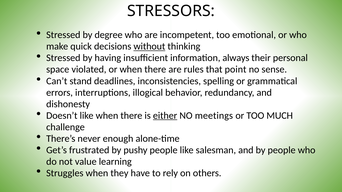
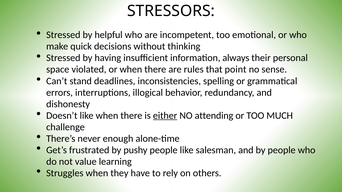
degree: degree -> helpful
without underline: present -> none
meetings: meetings -> attending
